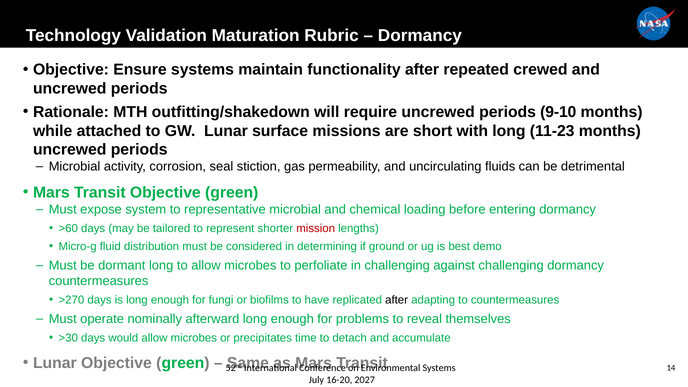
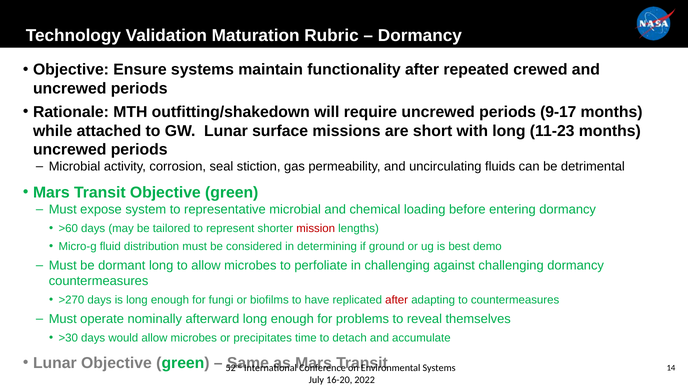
9-10: 9-10 -> 9-17
after at (397, 300) colour: black -> red
2027: 2027 -> 2022
